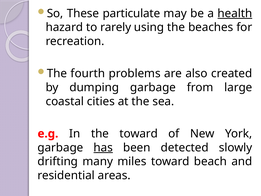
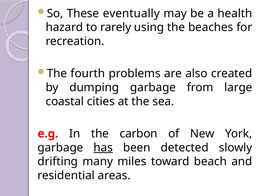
particulate: particulate -> eventually
health underline: present -> none
the toward: toward -> carbon
